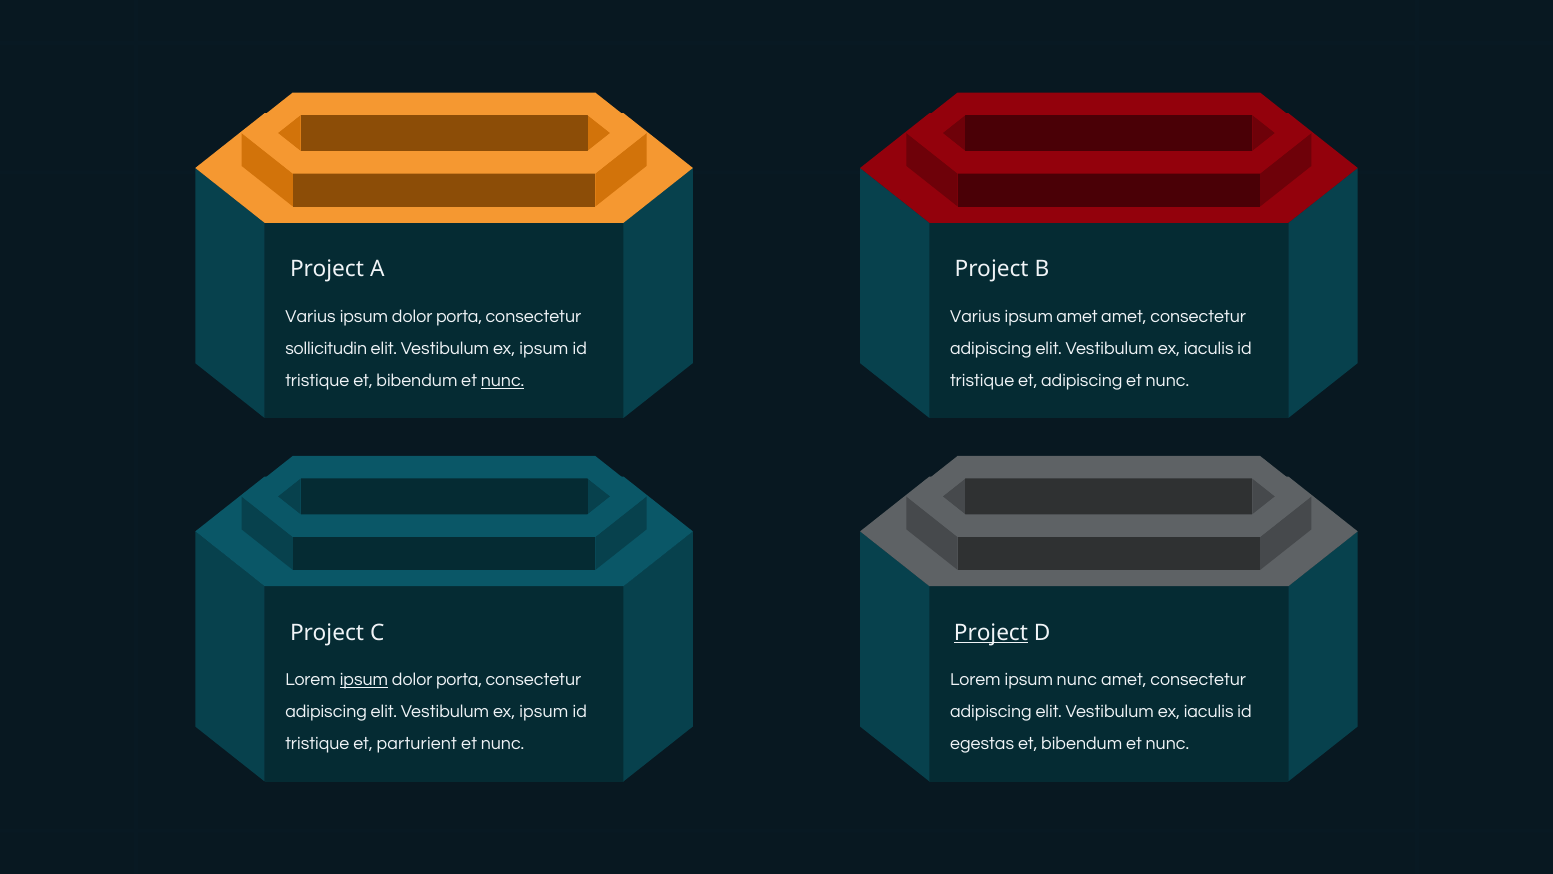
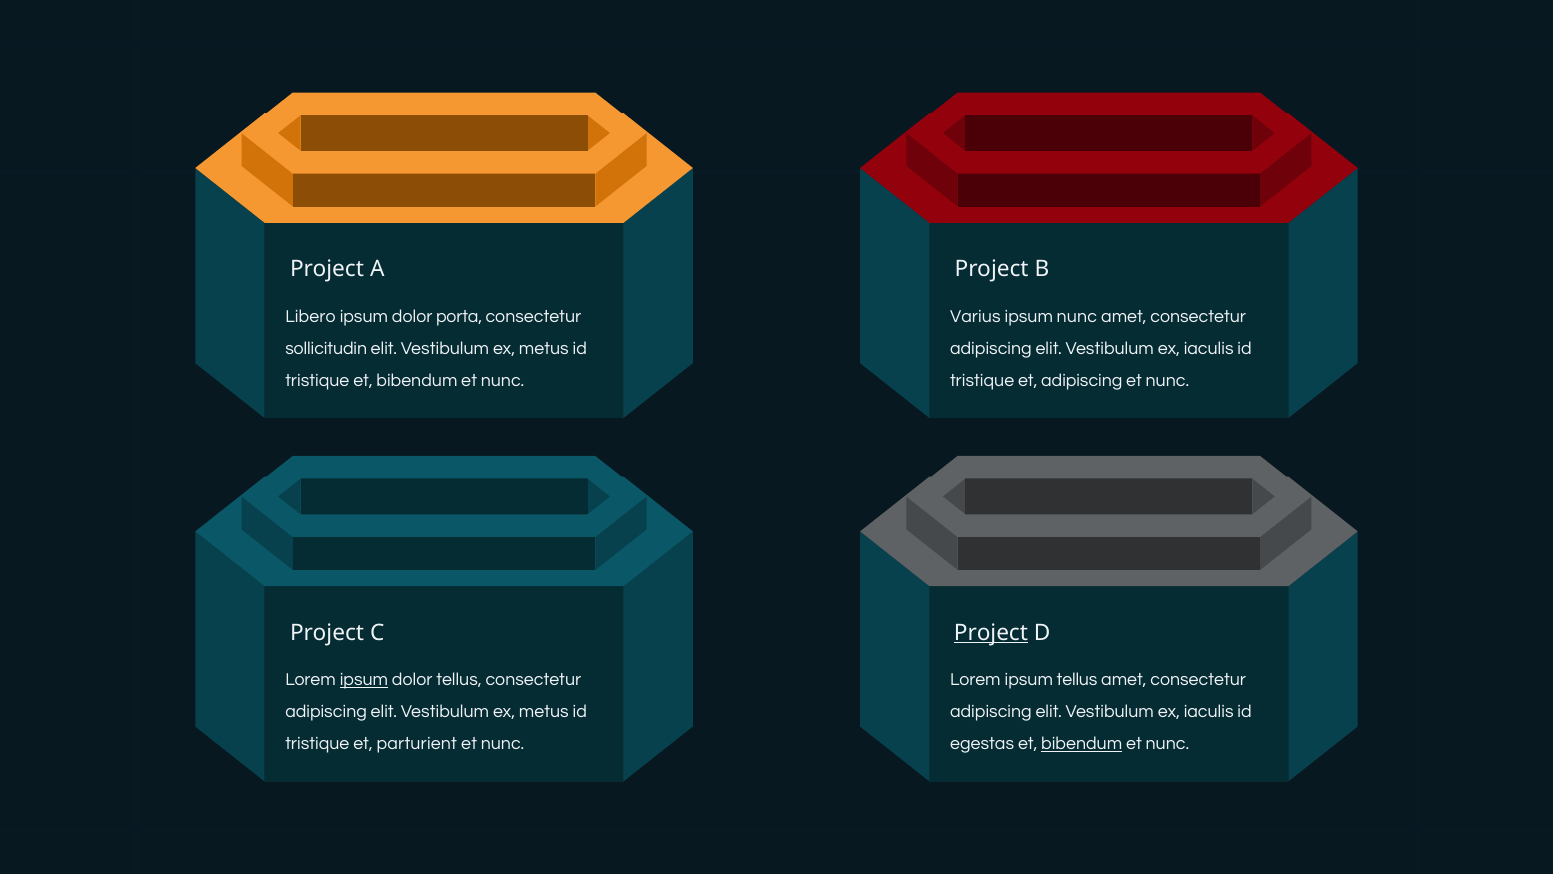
Varius at (311, 316): Varius -> Libero
ipsum amet: amet -> nunc
ipsum at (544, 348): ipsum -> metus
nunc at (503, 380) underline: present -> none
porta at (459, 679): porta -> tellus
ipsum nunc: nunc -> tellus
ipsum at (544, 711): ipsum -> metus
bibendum at (1082, 743) underline: none -> present
